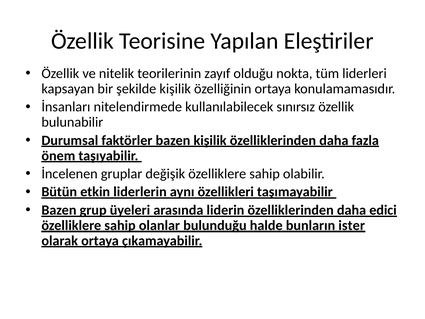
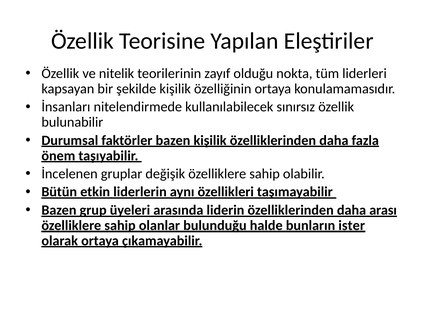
edici: edici -> arası
